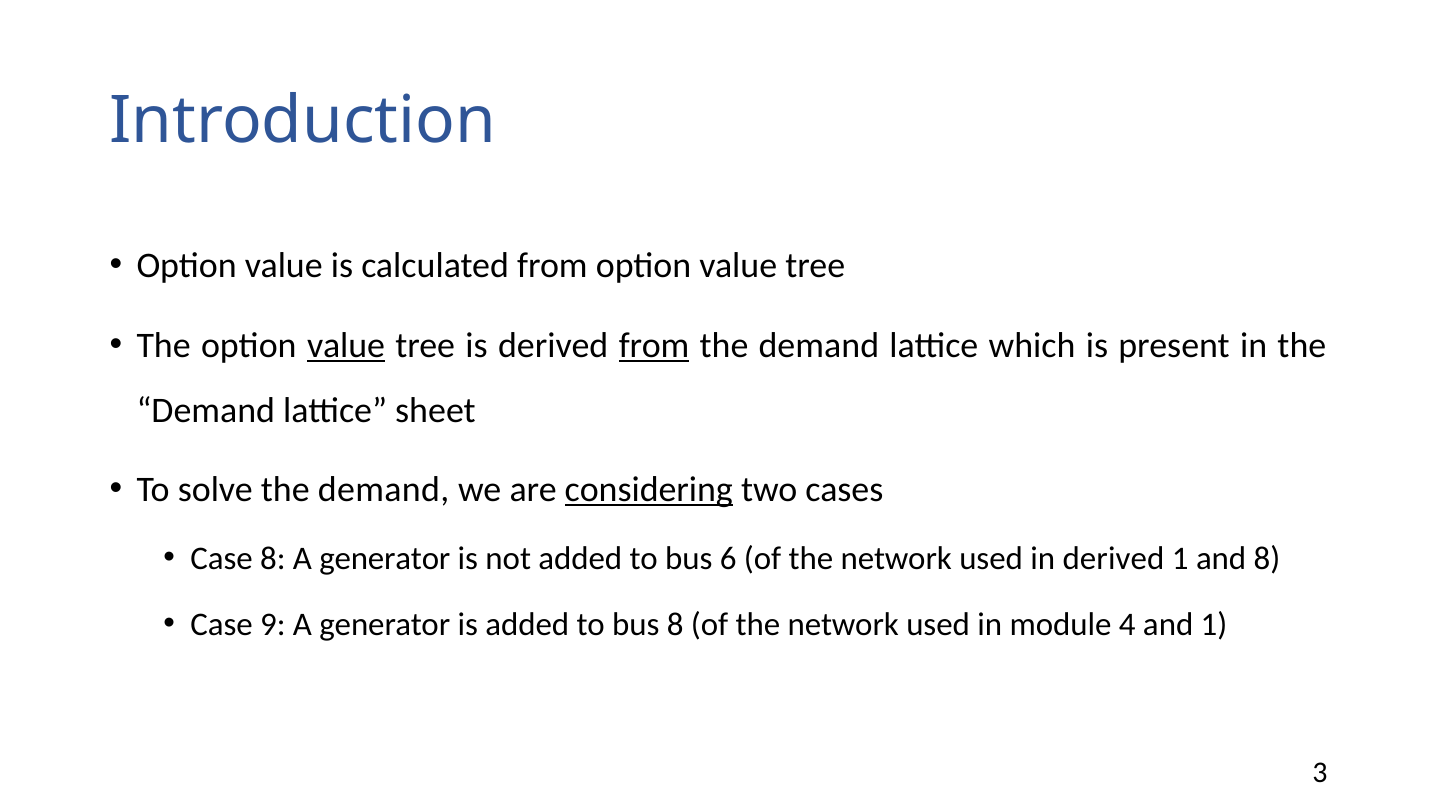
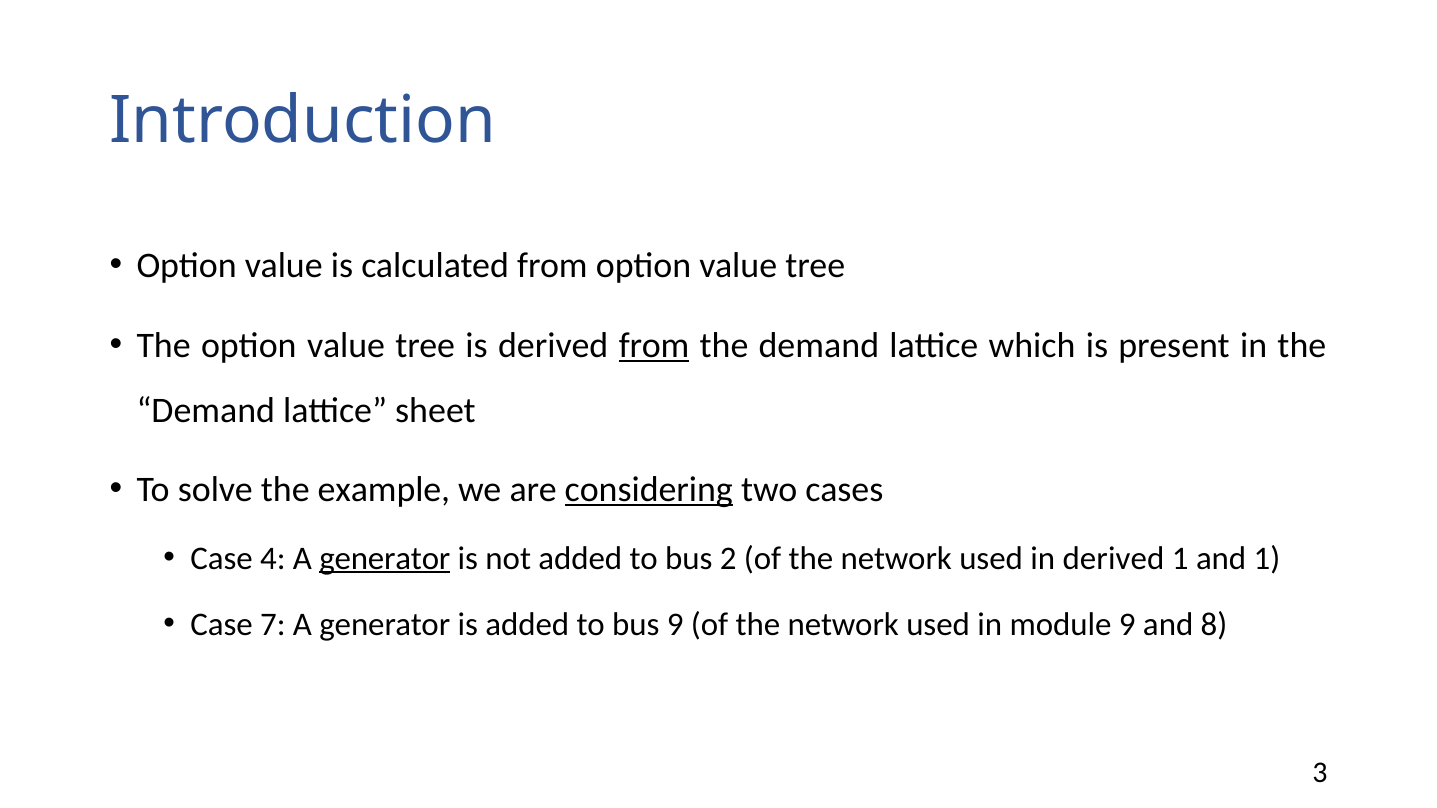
value at (346, 346) underline: present -> none
solve the demand: demand -> example
Case 8: 8 -> 4
generator at (385, 558) underline: none -> present
6: 6 -> 2
and 8: 8 -> 1
9: 9 -> 7
bus 8: 8 -> 9
module 4: 4 -> 9
and 1: 1 -> 8
